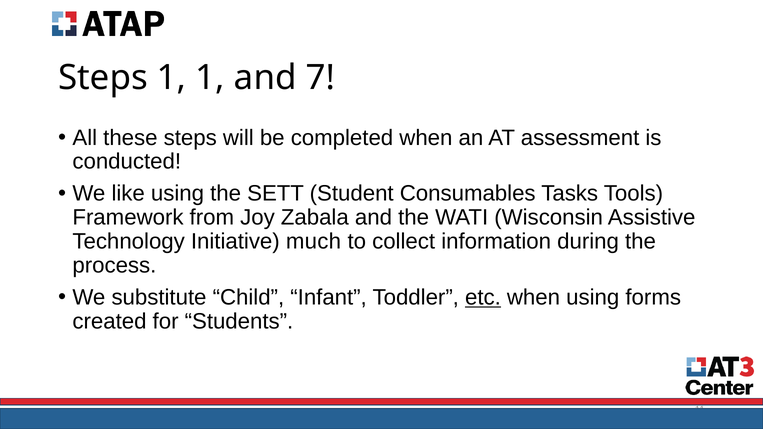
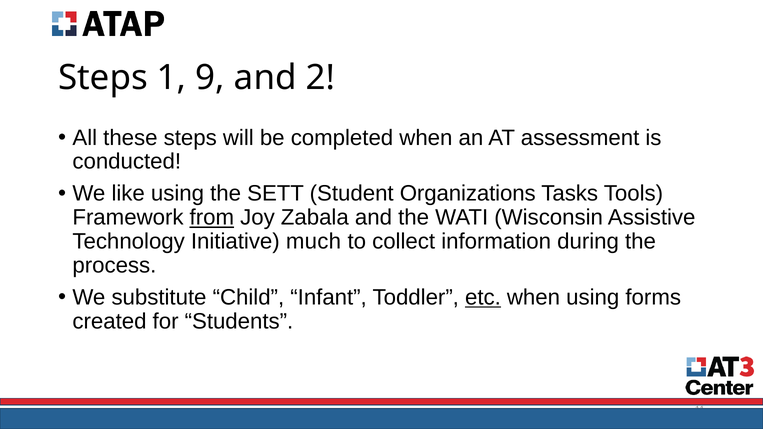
1 1: 1 -> 9
7: 7 -> 2
Consumables: Consumables -> Organizations
from underline: none -> present
